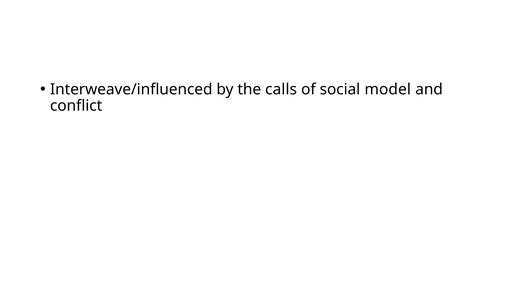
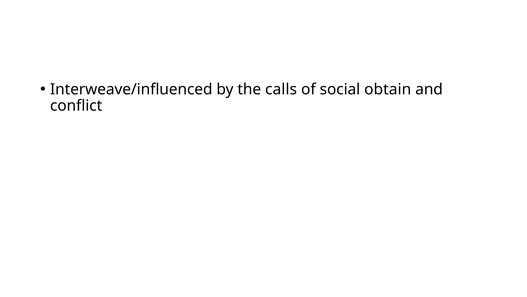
model: model -> obtain
